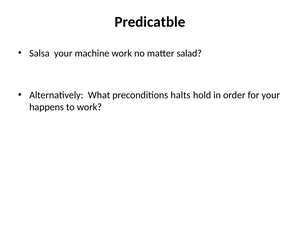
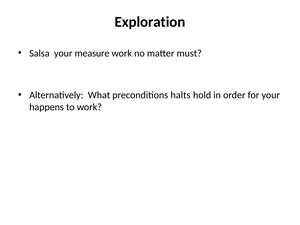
Predicatble: Predicatble -> Exploration
machine: machine -> measure
salad: salad -> must
